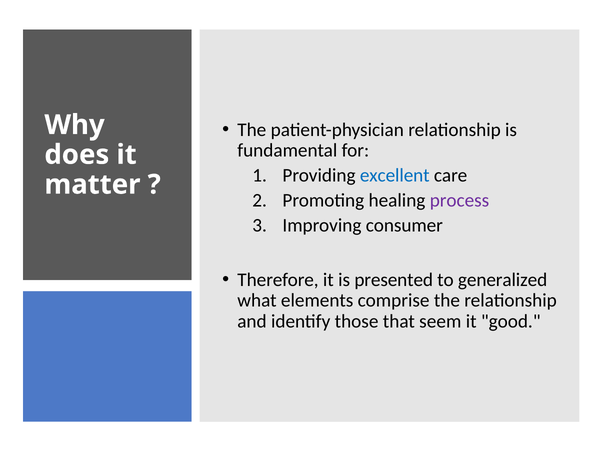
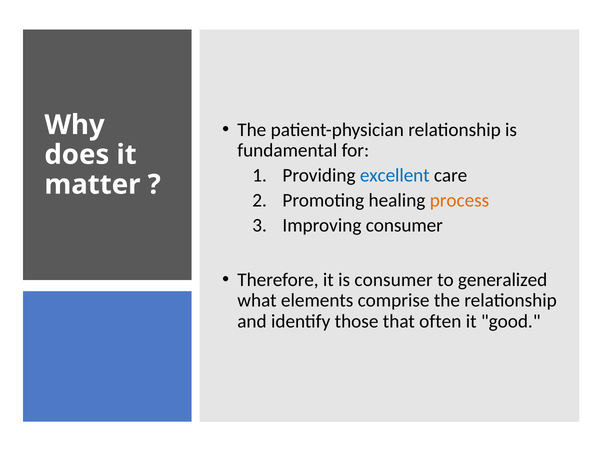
process colour: purple -> orange
is presented: presented -> consumer
seem: seem -> often
